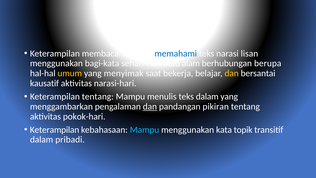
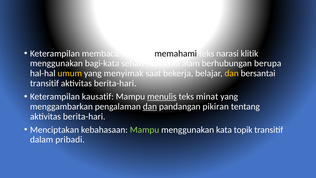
memahami colour: blue -> black
lisan: lisan -> klitik
kausatif at (44, 83): kausatif -> transitif
narasi-hari at (115, 83): narasi-hari -> berita-hari
Keterampilan tentang: tentang -> kausatif
menulis underline: none -> present
teks dalam: dalam -> minat
pokok-hari at (84, 116): pokok-hari -> berita-hari
Keterampilan at (55, 130): Keterampilan -> Menciptakan
Mampu at (145, 130) colour: light blue -> light green
